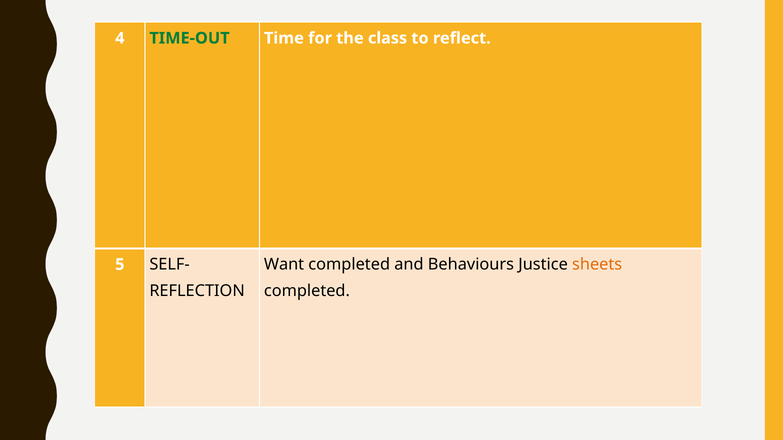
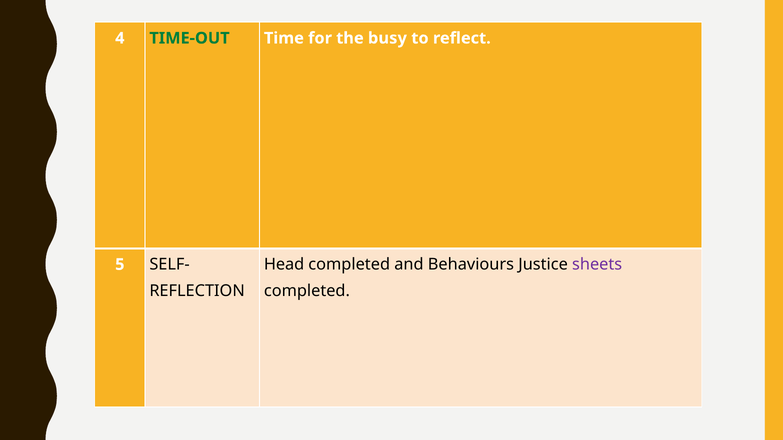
class: class -> busy
Want: Want -> Head
sheets colour: orange -> purple
